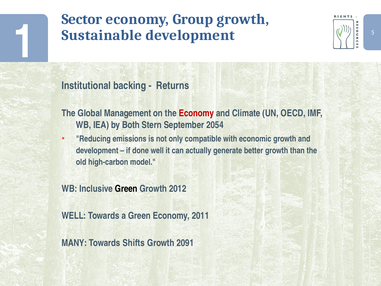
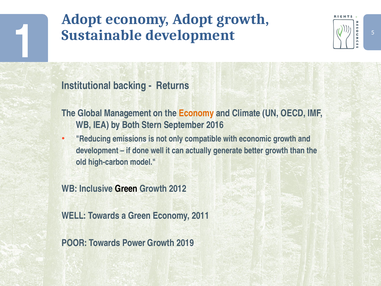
Sector at (82, 19): Sector -> Adopt
economy Group: Group -> Adopt
Economy at (196, 113) colour: red -> orange
2054: 2054 -> 2016
MANY: MANY -> POOR
Shifts: Shifts -> Power
2091: 2091 -> 2019
